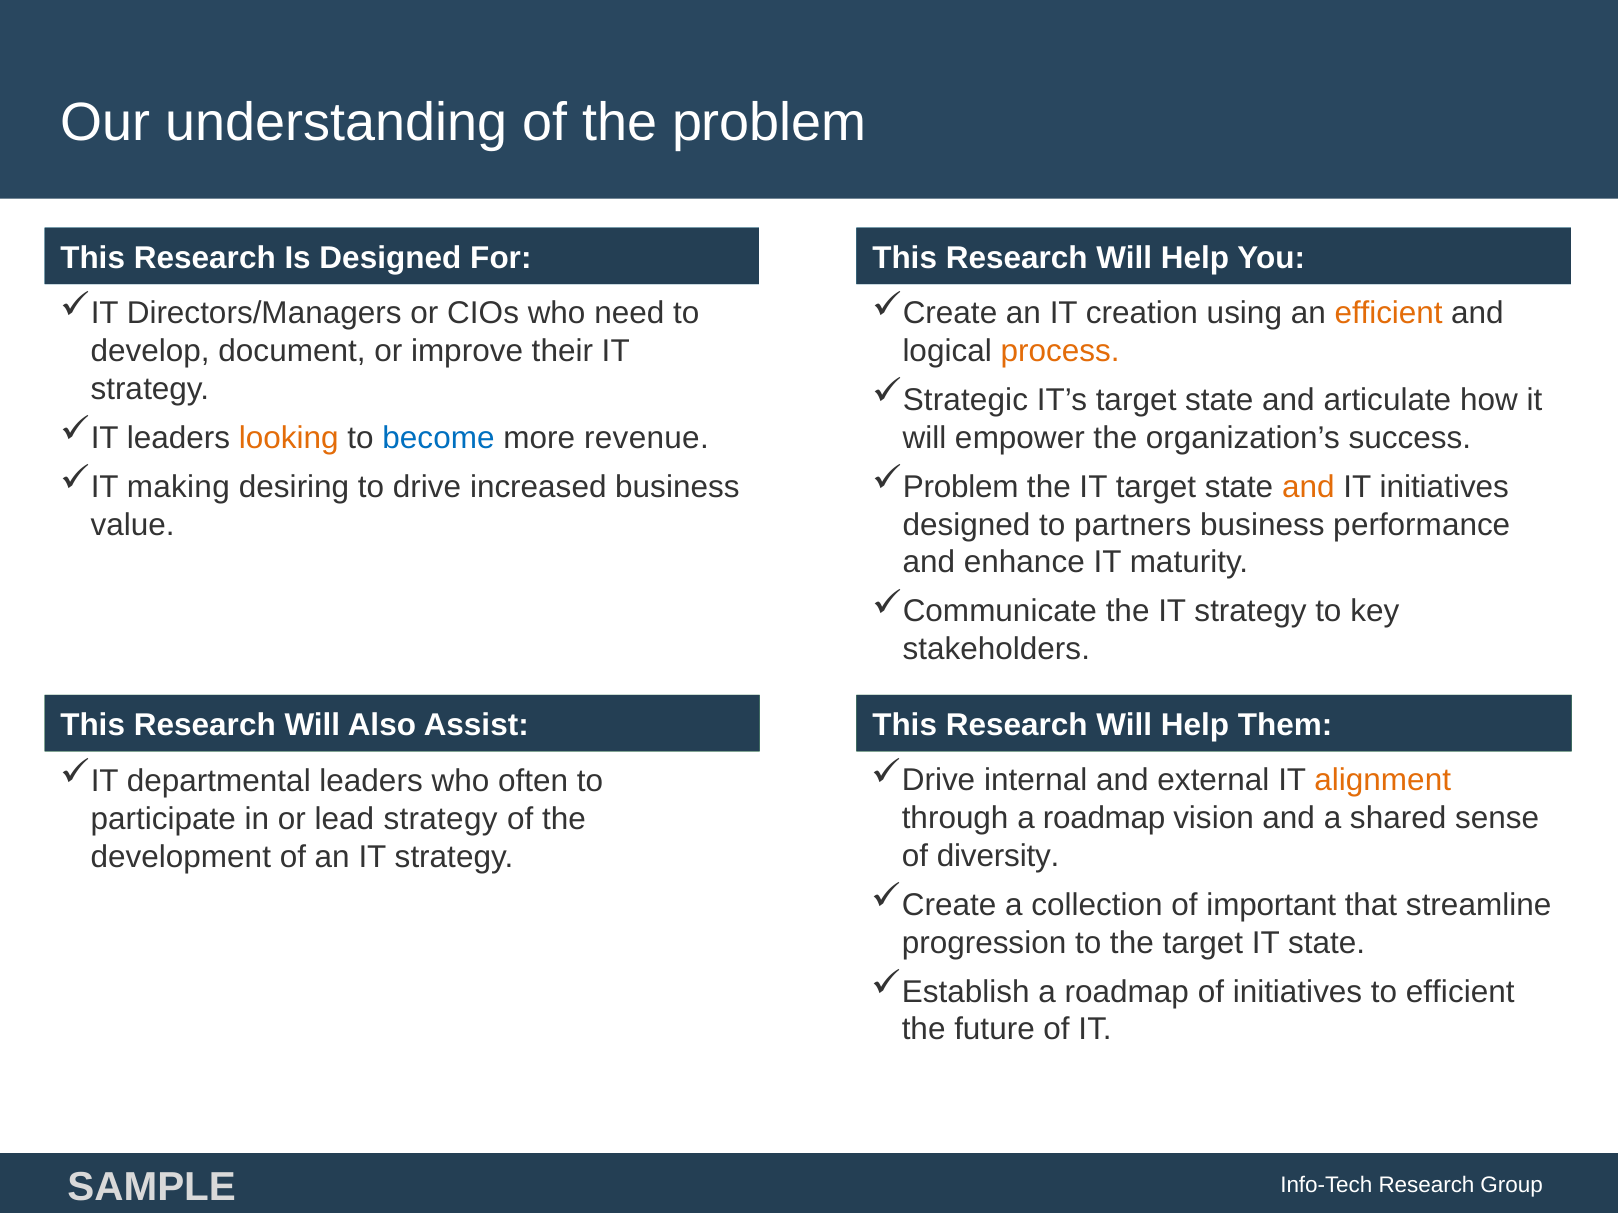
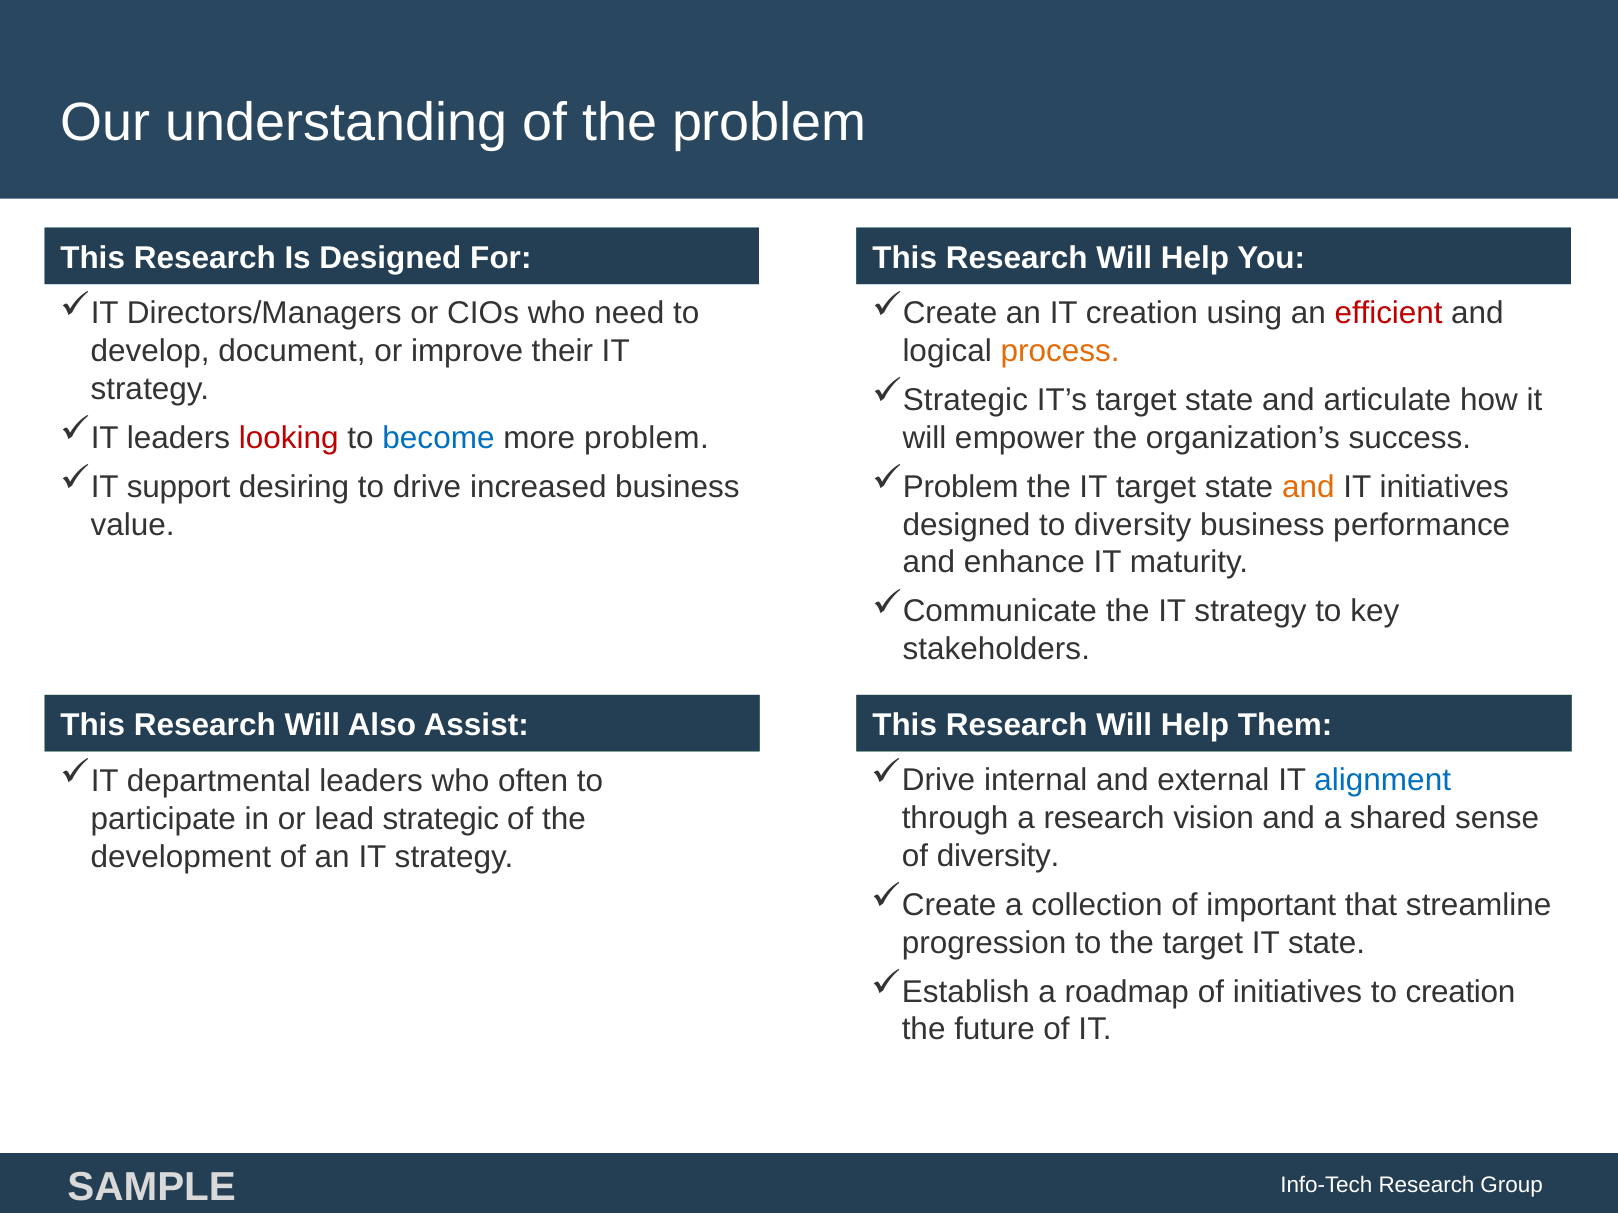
efficient at (1389, 314) colour: orange -> red
looking colour: orange -> red
more revenue: revenue -> problem
making: making -> support
to partners: partners -> diversity
alignment colour: orange -> blue
through a roadmap: roadmap -> research
lead strategy: strategy -> strategic
to efficient: efficient -> creation
